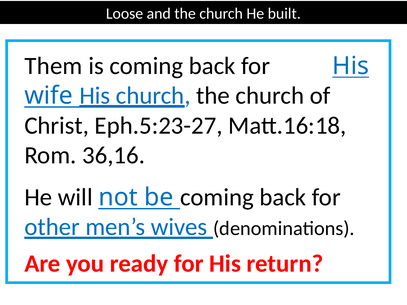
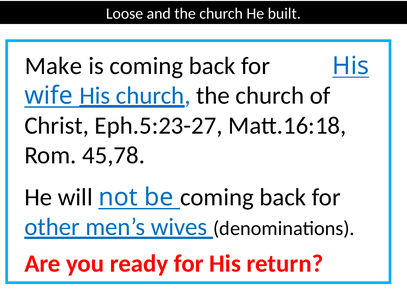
Them: Them -> Make
36,16: 36,16 -> 45,78
